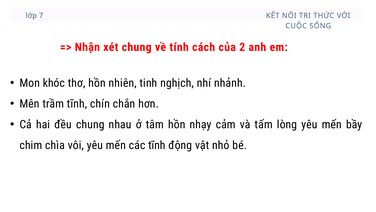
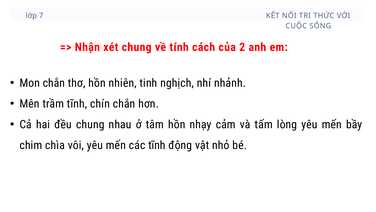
Mon khóc: khóc -> chắn
